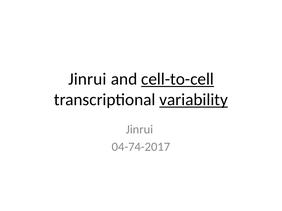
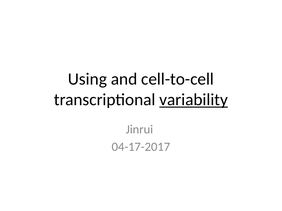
Jinrui at (87, 79): Jinrui -> Using
cell-to-cell underline: present -> none
04-74-2017: 04-74-2017 -> 04-17-2017
